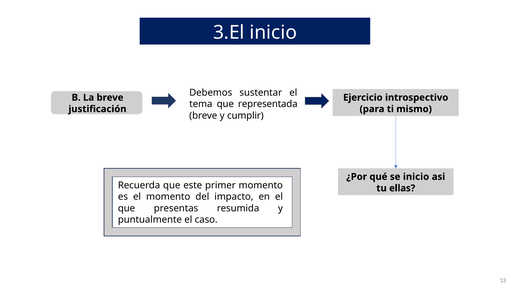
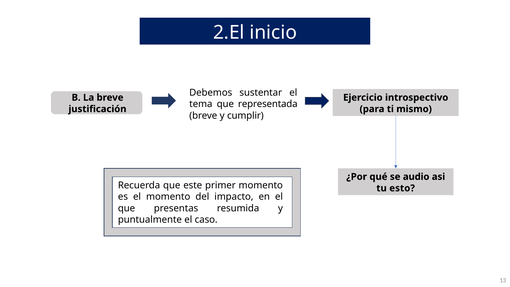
3.El: 3.El -> 2.El
se inicio: inicio -> audio
ellas: ellas -> esto
